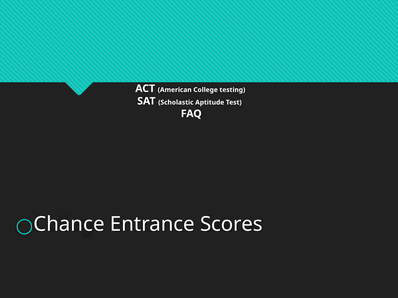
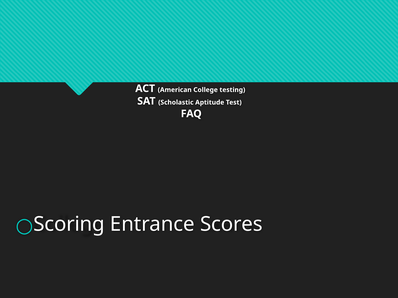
Chance: Chance -> Scoring
